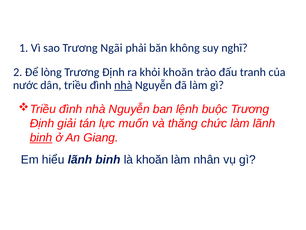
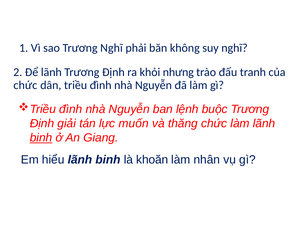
Trương Ngãi: Ngãi -> Nghĩ
Để lòng: lòng -> lãnh
khỏi khoăn: khoăn -> nhưng
nước at (25, 85): nước -> chức
nhà at (123, 85) underline: present -> none
